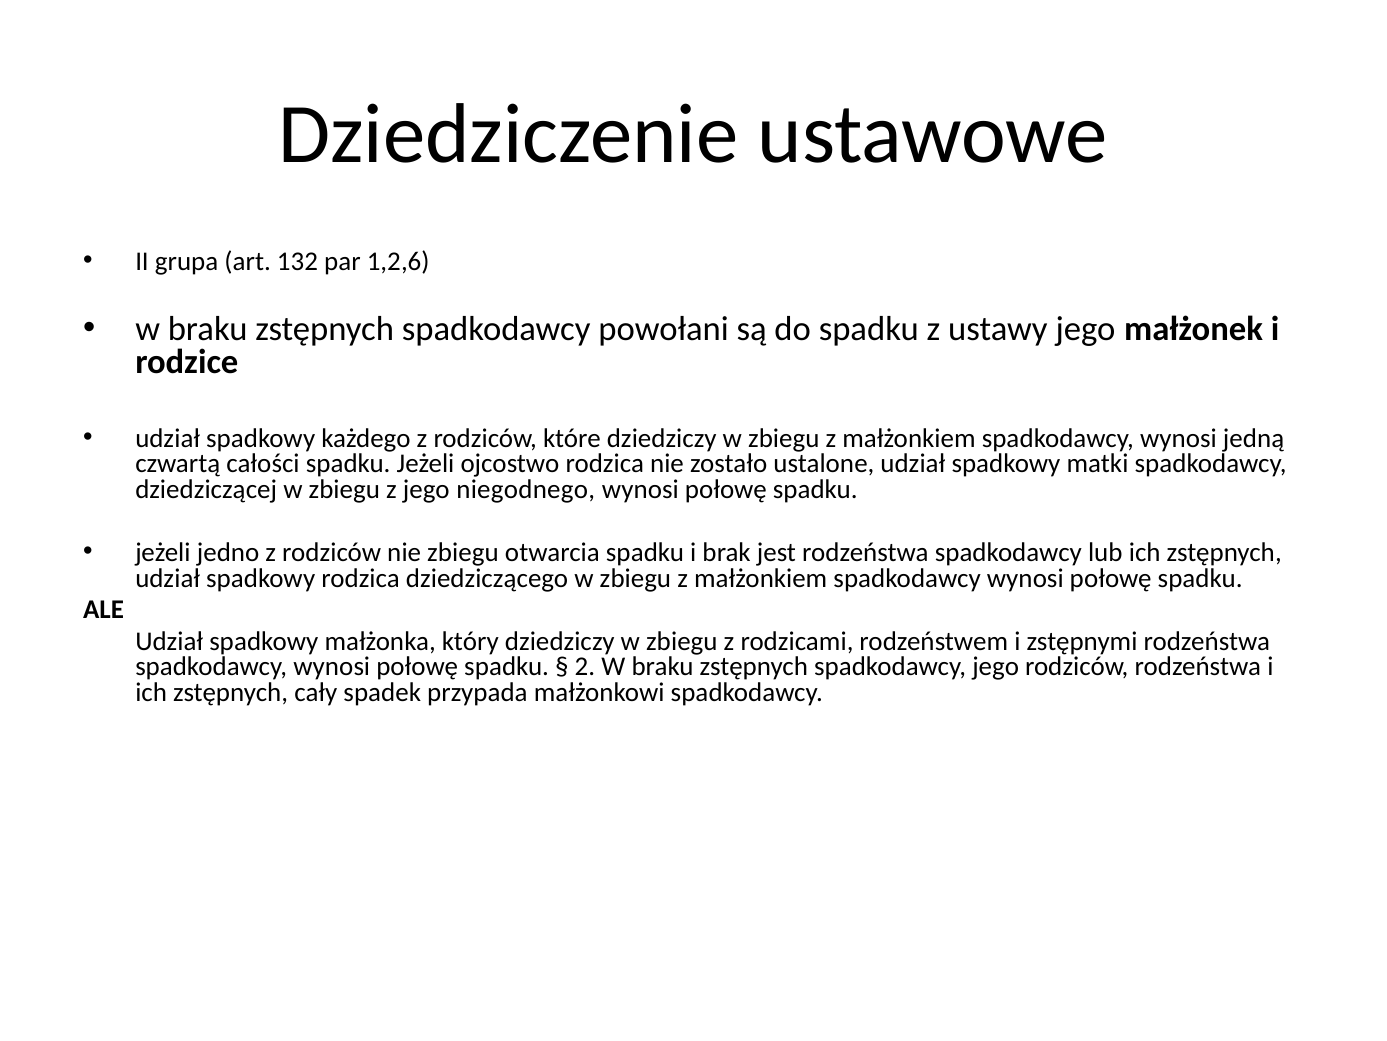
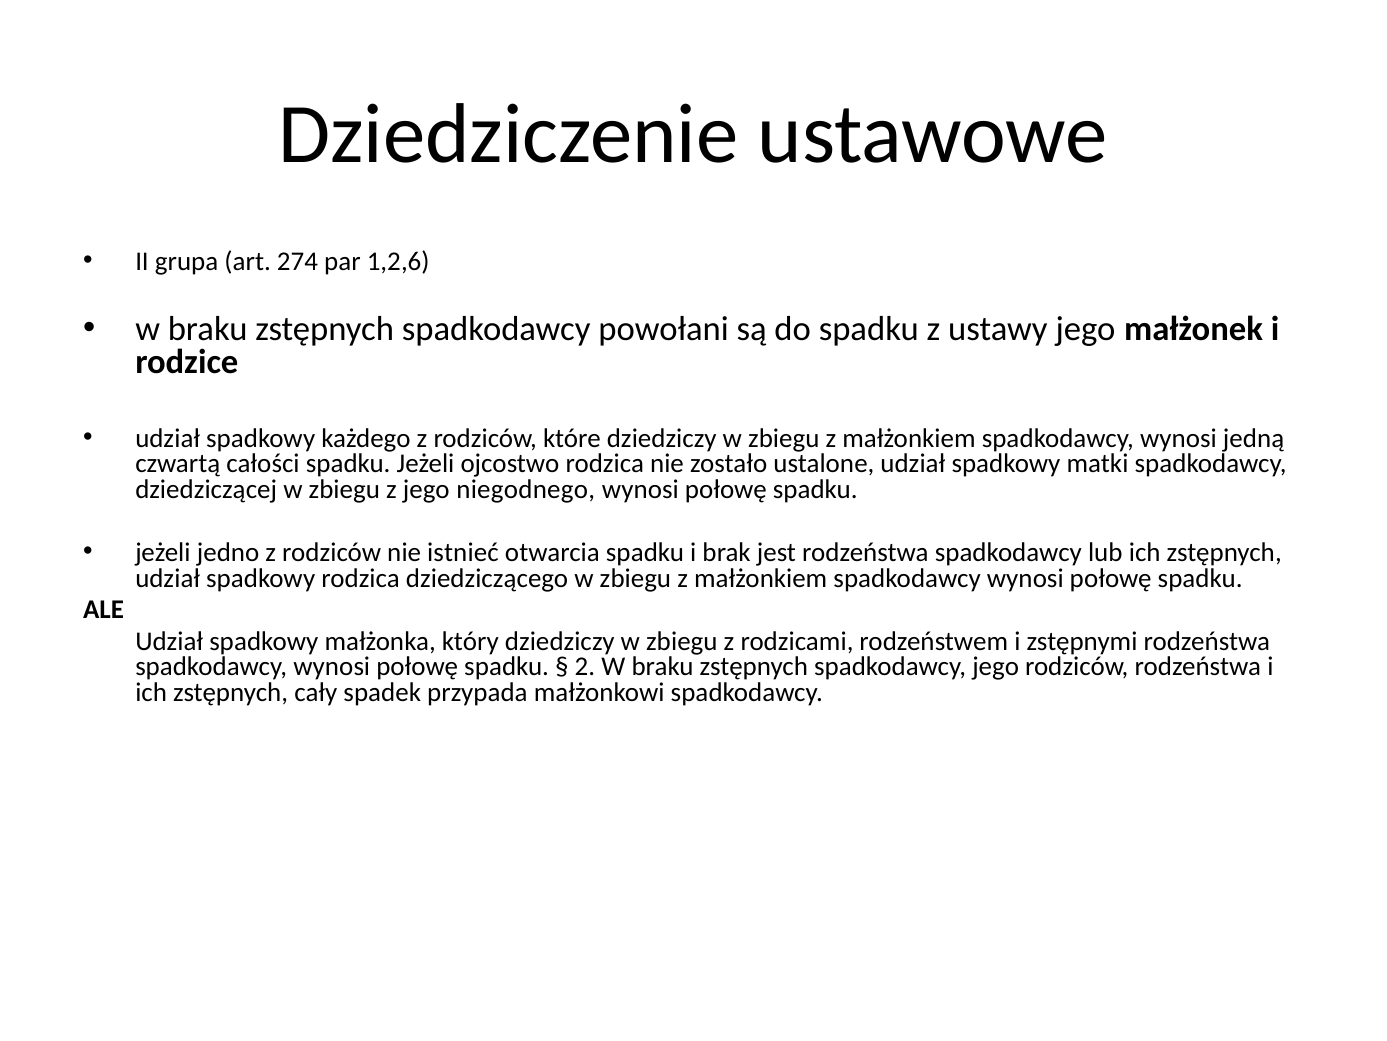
132: 132 -> 274
nie zbiegu: zbiegu -> istnieć
